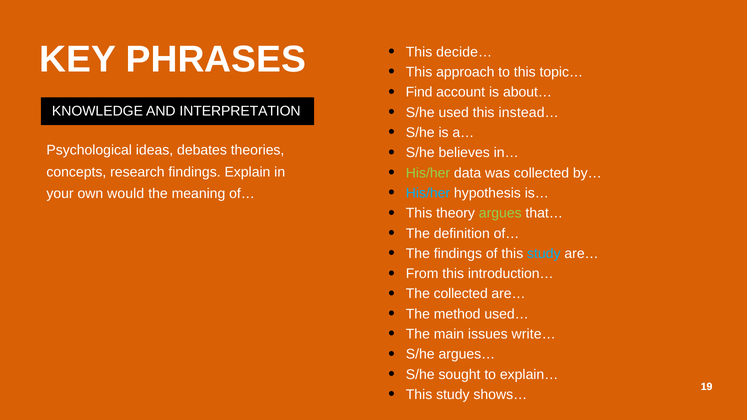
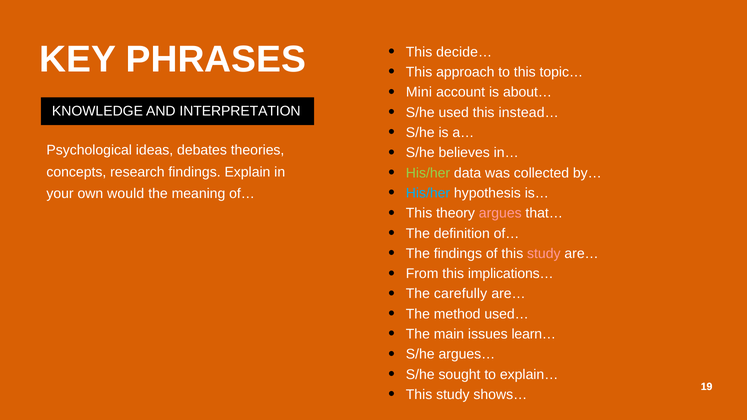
Find: Find -> Mini
argues colour: light green -> pink
study at (544, 254) colour: light blue -> pink
introduction…: introduction… -> implications…
The collected: collected -> carefully
write…: write… -> learn…
